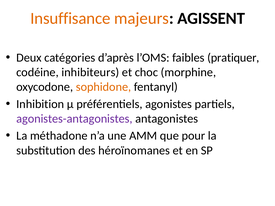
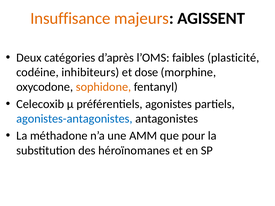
pratiquer: pratiquer -> plasticité
choc: choc -> dose
Inhibition: Inhibition -> Celecoxib
agonistes-antagonistes colour: purple -> blue
